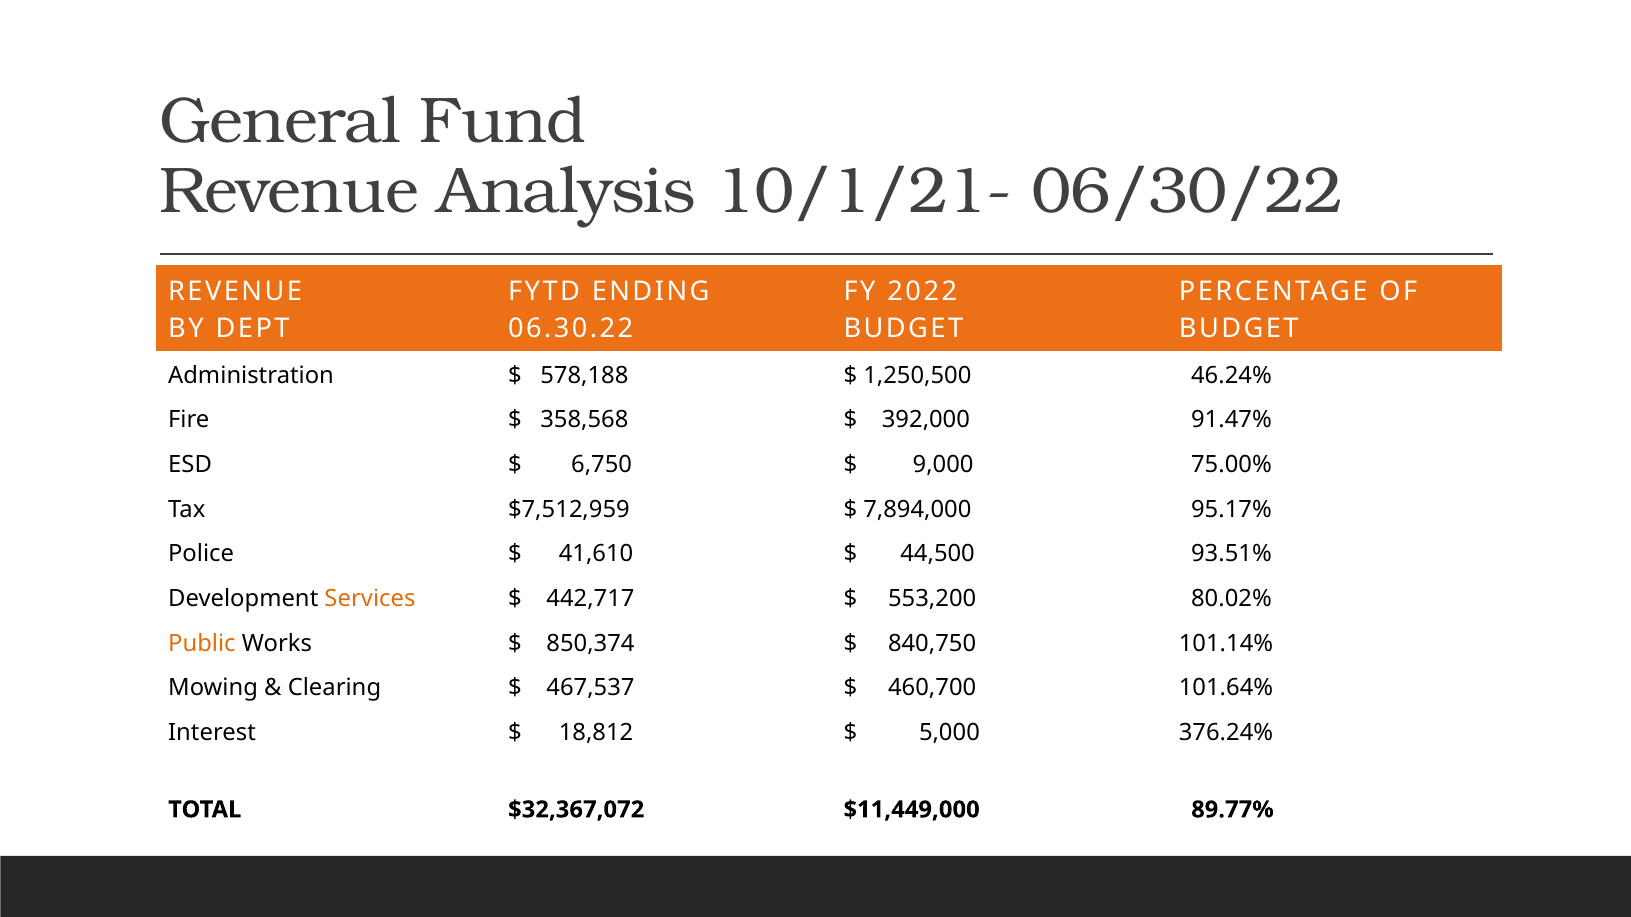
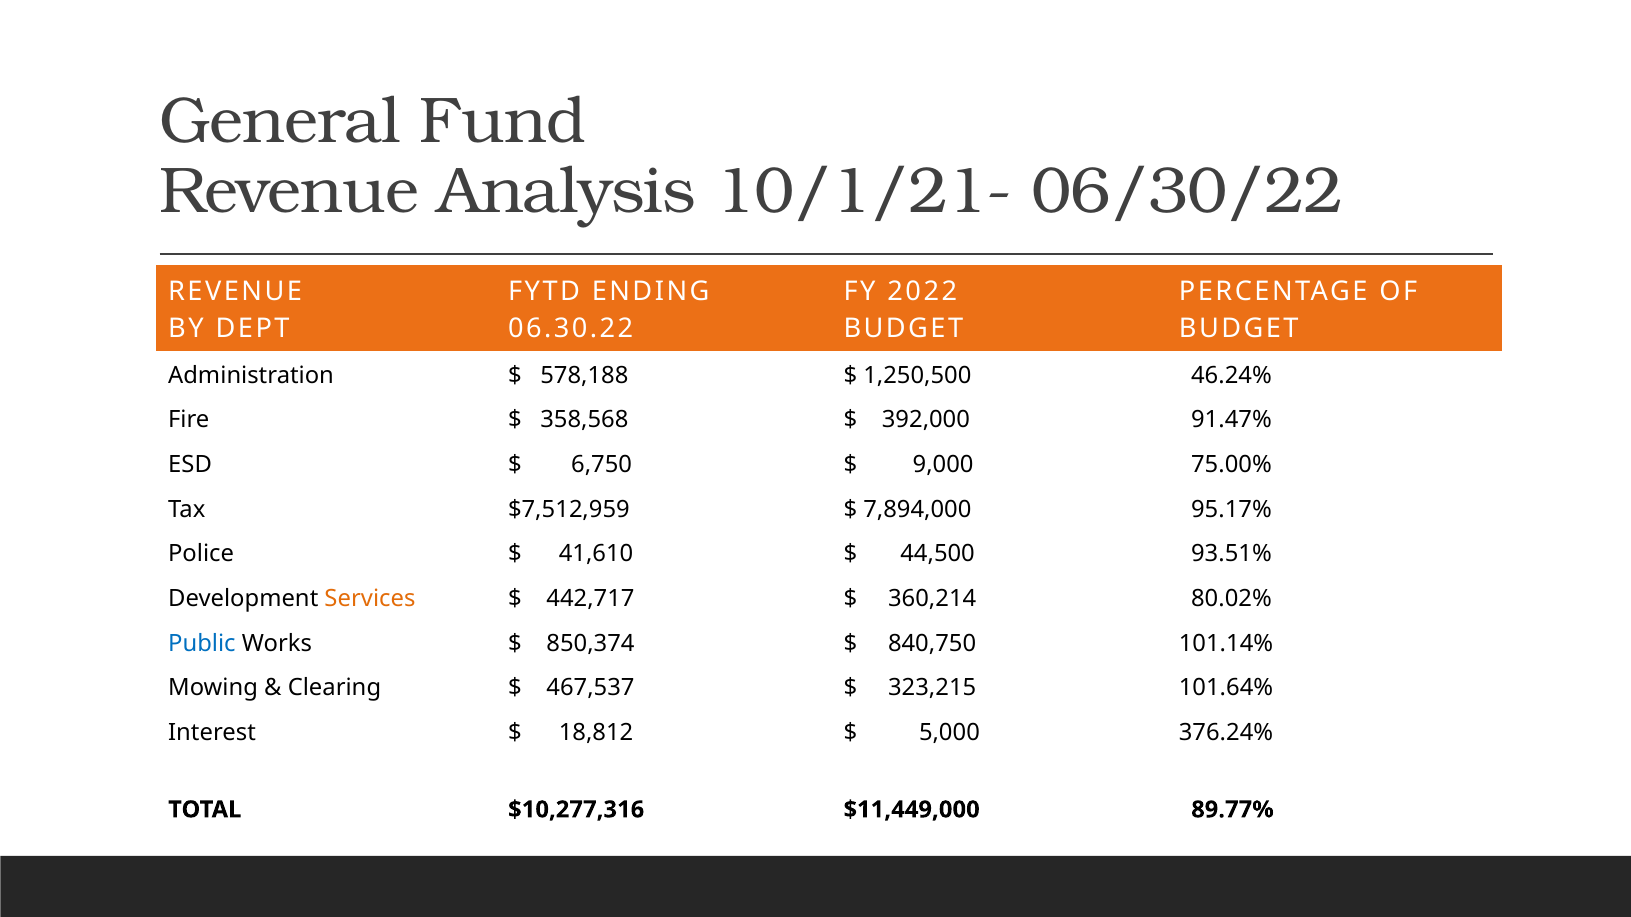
553,200: 553,200 -> 360,214
Public colour: orange -> blue
460,700: 460,700 -> 323,215
$32,367,072: $32,367,072 -> $10,277,316
